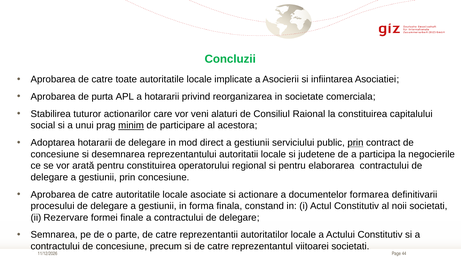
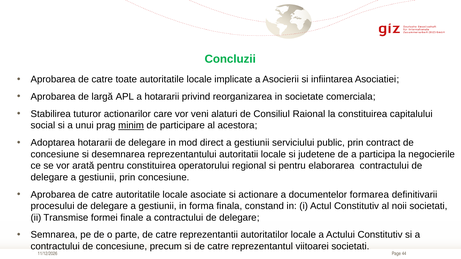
purta: purta -> largă
prin at (355, 143) underline: present -> none
Rezervare: Rezervare -> Transmise
